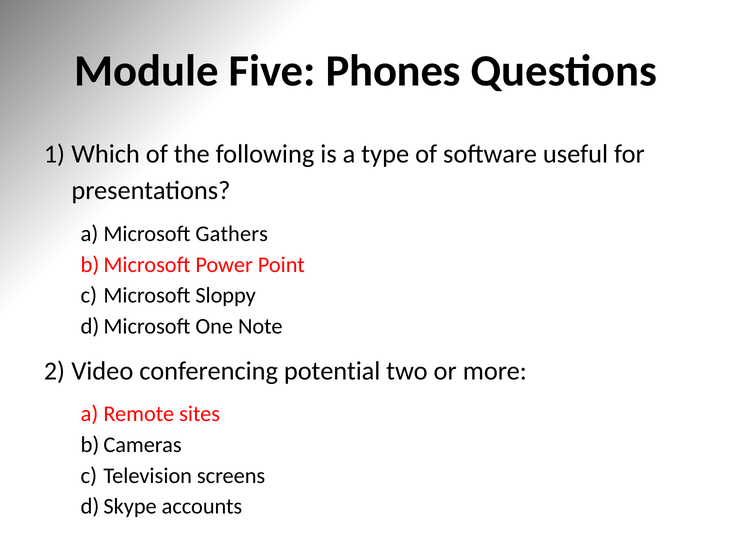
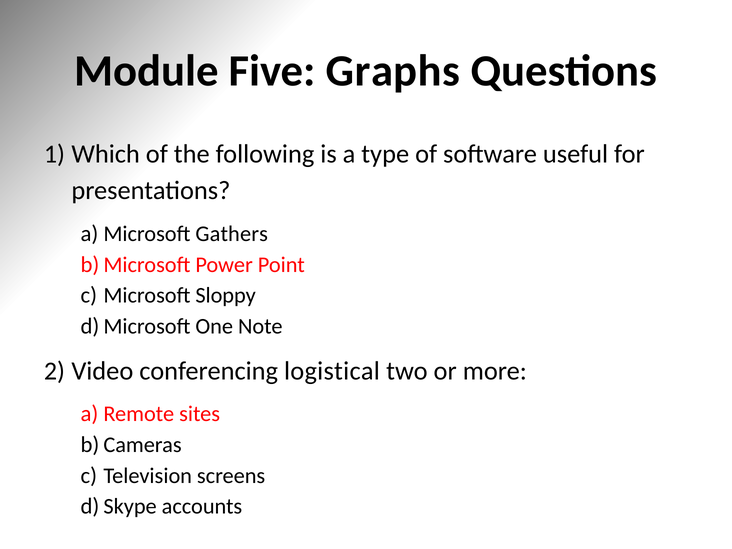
Phones: Phones -> Graphs
potential: potential -> logistical
